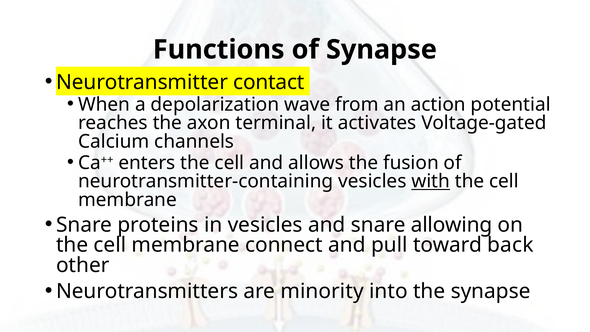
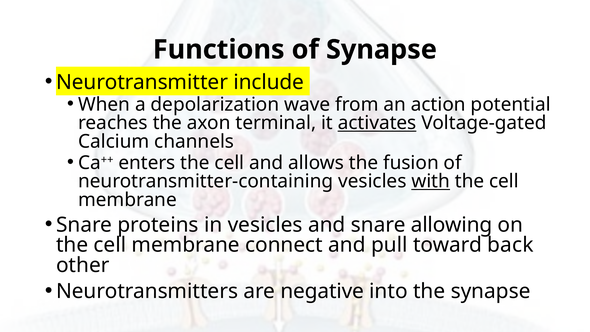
contact: contact -> include
activates underline: none -> present
minority: minority -> negative
